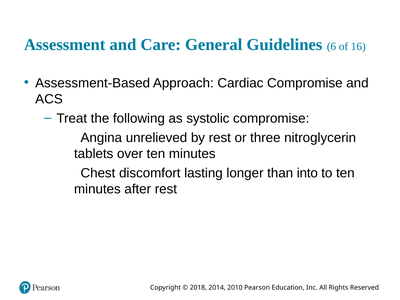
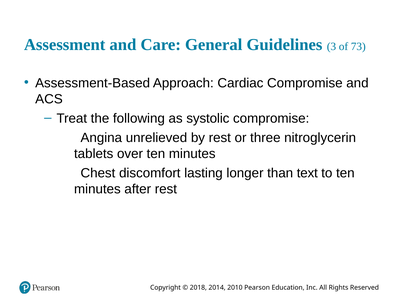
6: 6 -> 3
16: 16 -> 73
into: into -> text
